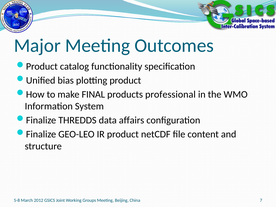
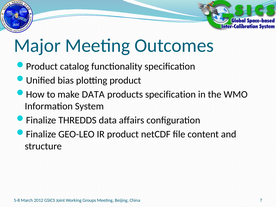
make FINAL: FINAL -> DATA
products professional: professional -> specification
